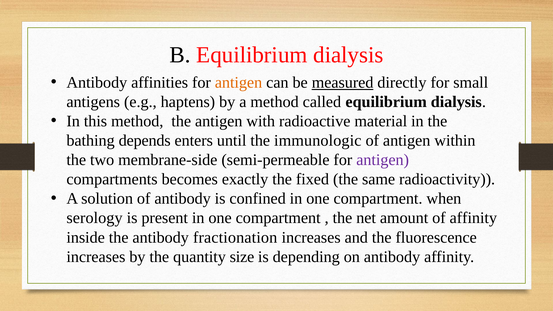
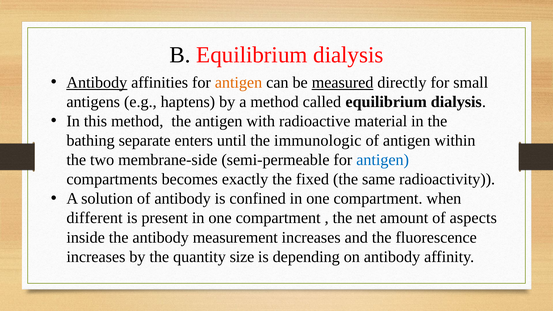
Antibody at (97, 82) underline: none -> present
depends: depends -> separate
antigen at (383, 160) colour: purple -> blue
serology: serology -> different
of affinity: affinity -> aspects
fractionation: fractionation -> measurement
